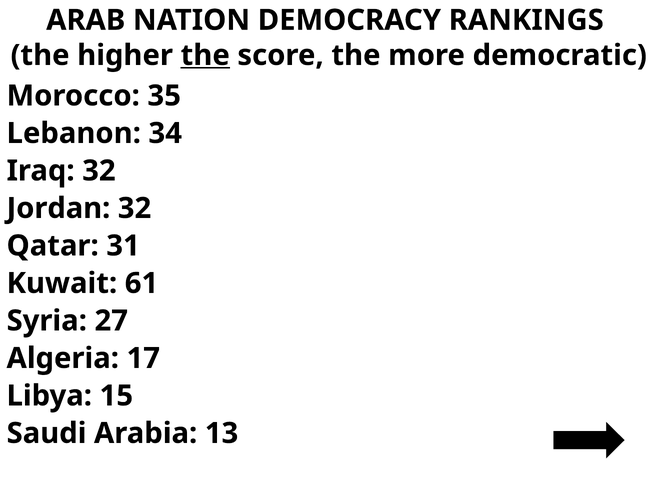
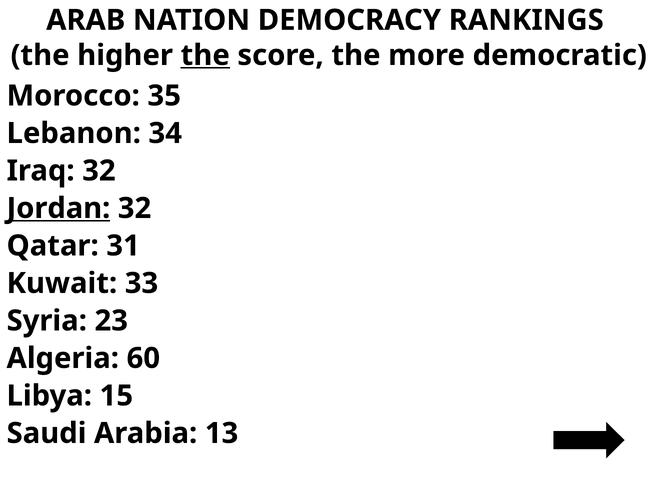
Jordan underline: none -> present
61: 61 -> 33
27: 27 -> 23
17: 17 -> 60
